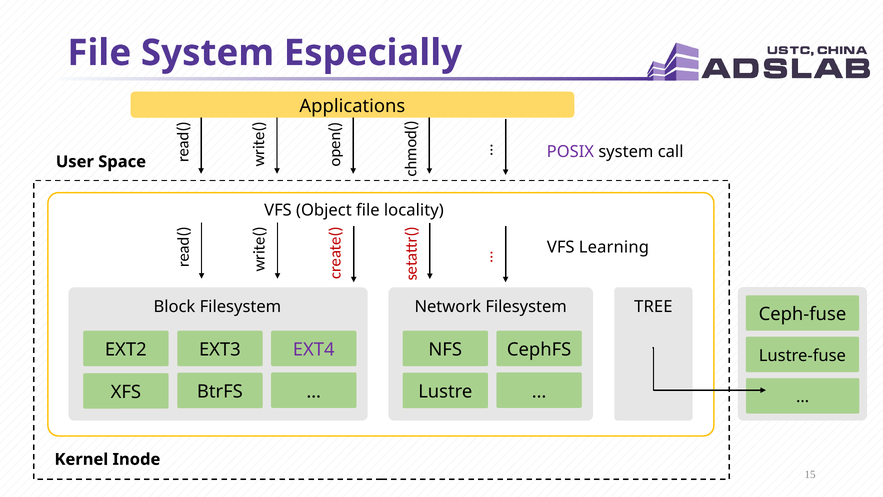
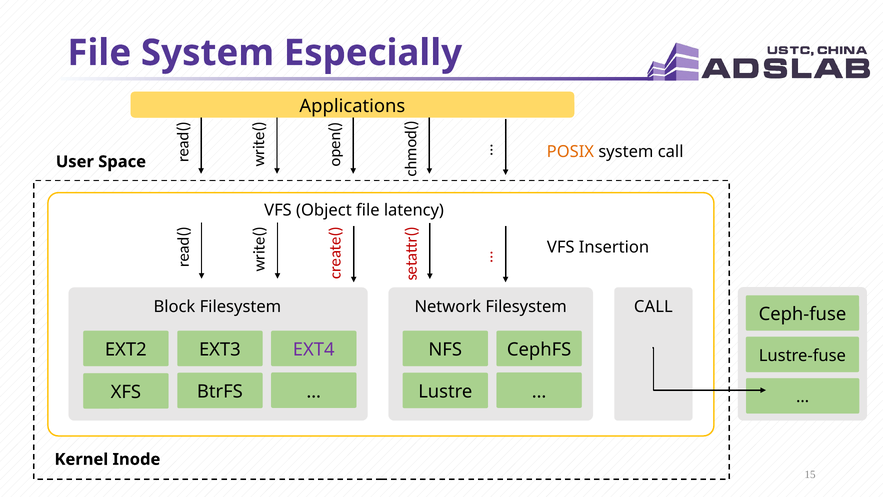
POSIX colour: purple -> orange
locality: locality -> latency
Learning: Learning -> Insertion
TREE at (653, 307): TREE -> CALL
